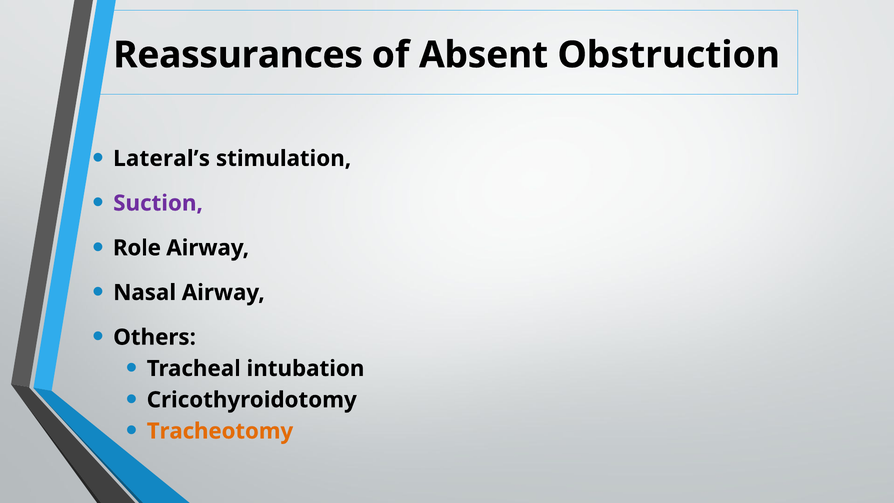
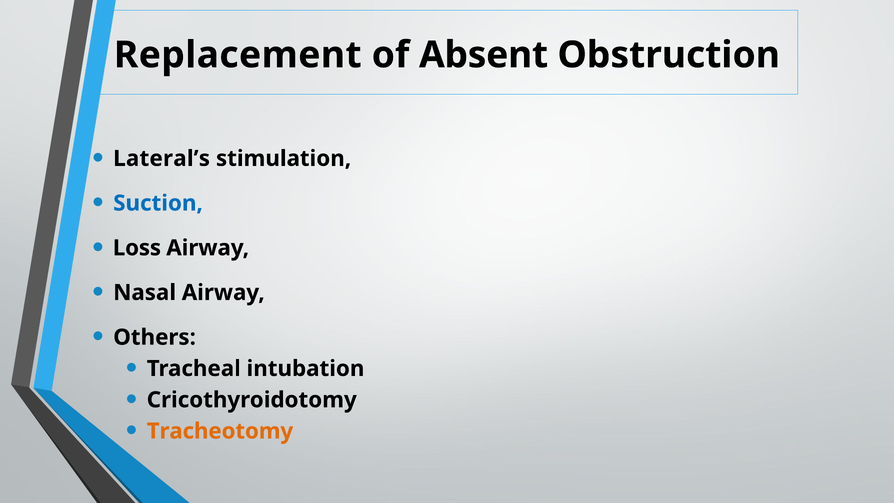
Reassurances: Reassurances -> Replacement
Suction colour: purple -> blue
Role: Role -> Loss
